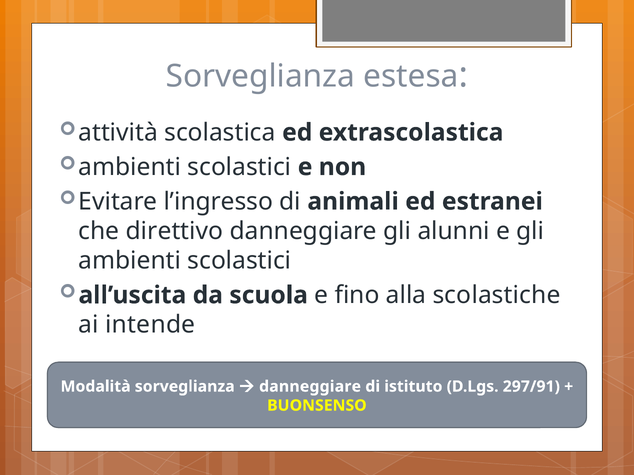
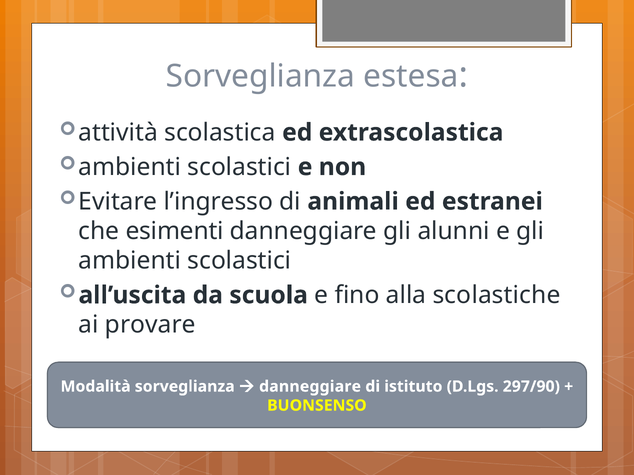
direttivo: direttivo -> esimenti
intende: intende -> provare
297/91: 297/91 -> 297/90
